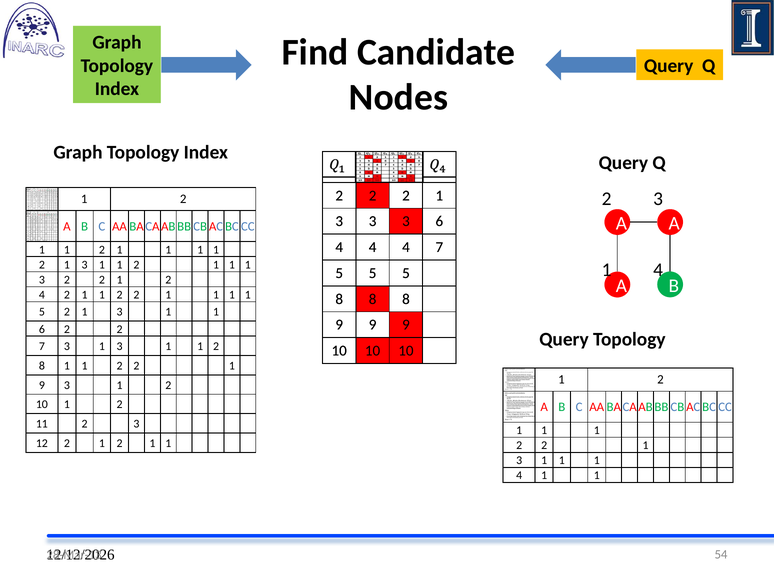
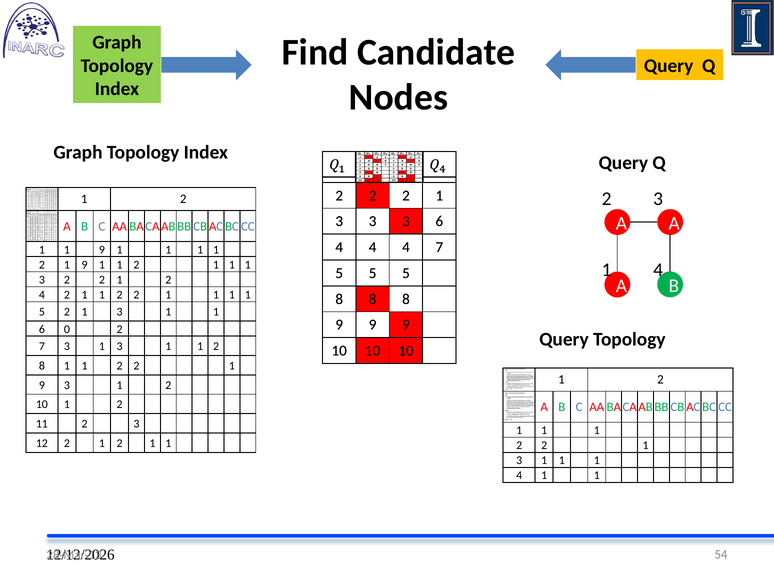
2 at (102, 250): 2 -> 9
3 at (85, 265): 3 -> 9
2 at (67, 329): 2 -> 0
